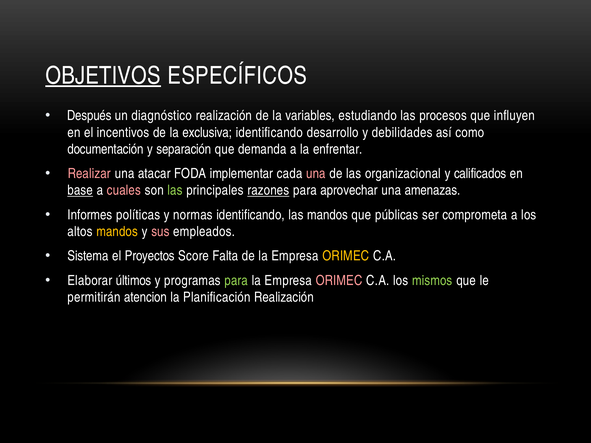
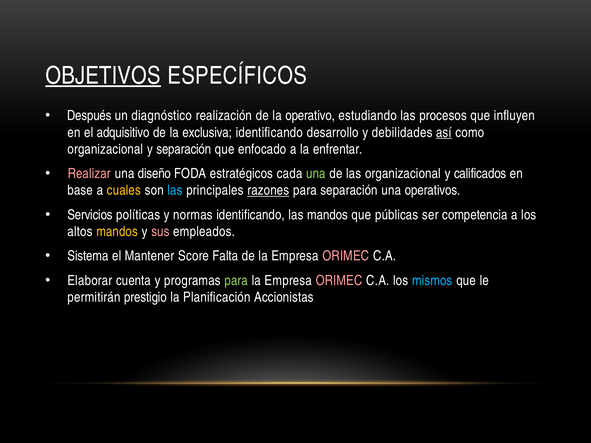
variables: variables -> operativo
incentivos: incentivos -> adquisitivo
así underline: none -> present
documentación at (106, 149): documentación -> organizacional
demanda: demanda -> enfocado
atacar: atacar -> diseño
implementar: implementar -> estratégicos
una at (316, 174) colour: pink -> light green
base underline: present -> none
cuales colour: pink -> yellow
las at (175, 190) colour: light green -> light blue
para aprovechar: aprovechar -> separación
amenazas: amenazas -> operativos
Informes: Informes -> Servicios
comprometa: comprometa -> competencia
Proyectos: Proyectos -> Mantener
ORIMEC at (346, 256) colour: yellow -> pink
últimos: últimos -> cuenta
mismos colour: light green -> light blue
atencion: atencion -> prestigio
Planificación Realización: Realización -> Accionistas
